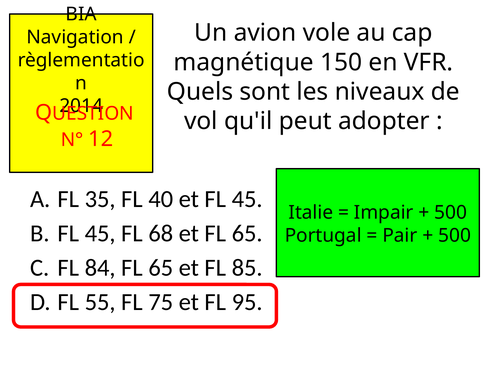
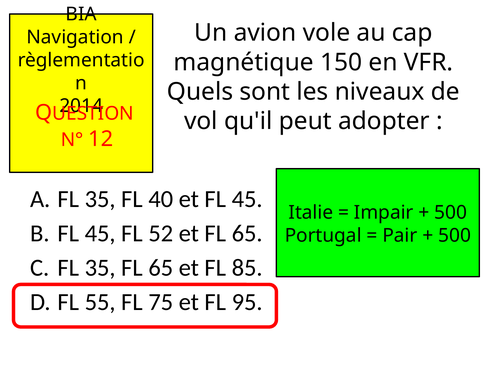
68: 68 -> 52
84 at (100, 268): 84 -> 35
